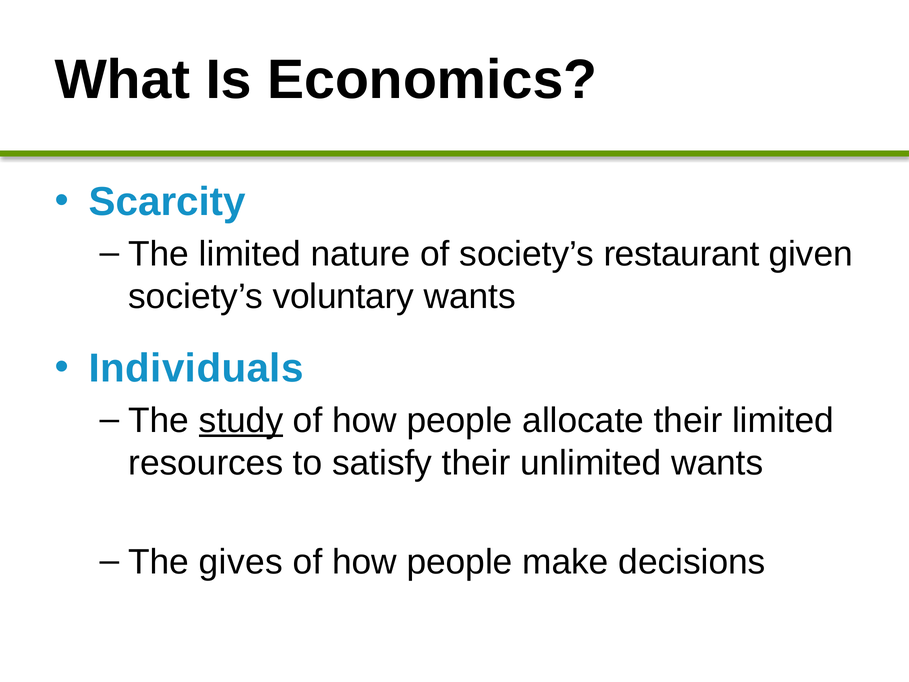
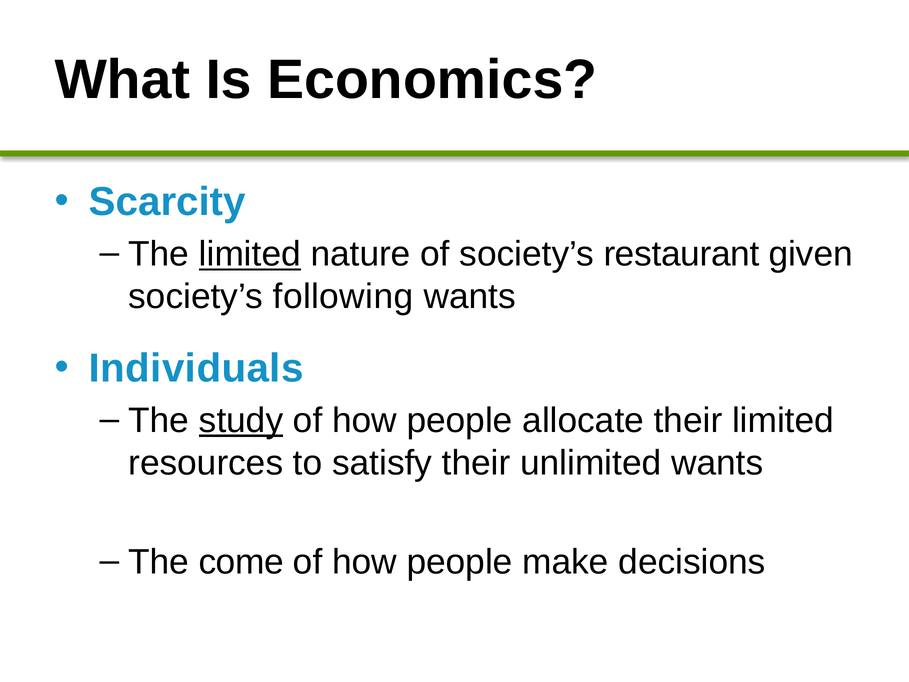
limited at (250, 254) underline: none -> present
voluntary: voluntary -> following
gives: gives -> come
